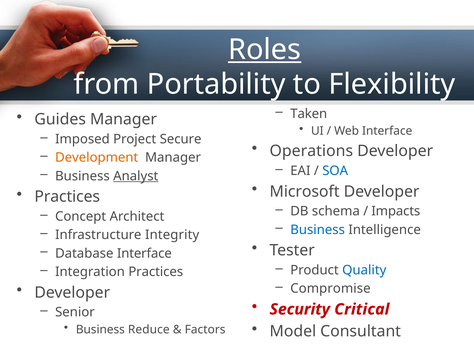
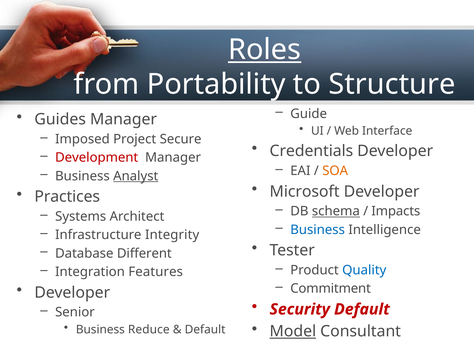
Flexibility: Flexibility -> Structure
Taken: Taken -> Guide
Operations: Operations -> Credentials
Development colour: orange -> red
SOA colour: blue -> orange
schema underline: none -> present
Concept: Concept -> Systems
Database Interface: Interface -> Different
Integration Practices: Practices -> Features
Compromise: Compromise -> Commitment
Security Critical: Critical -> Default
Model underline: none -> present
Factors at (205, 330): Factors -> Default
